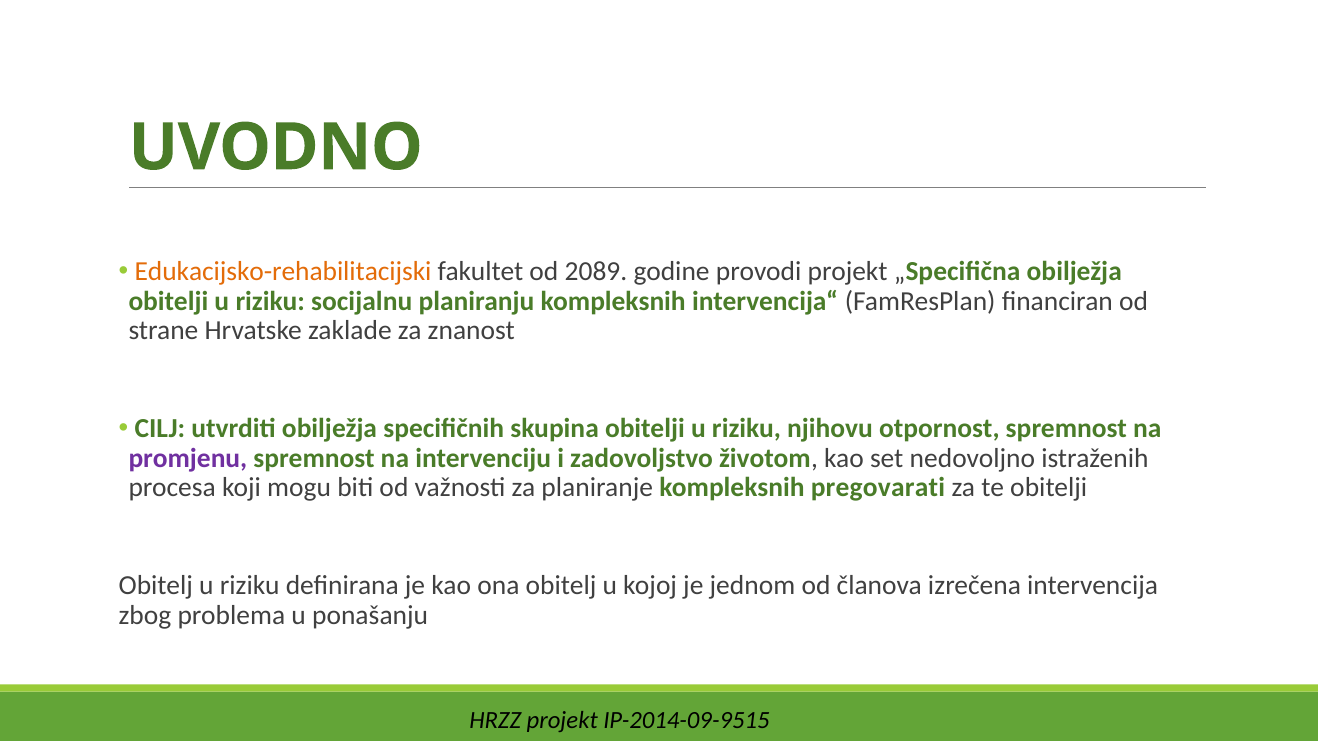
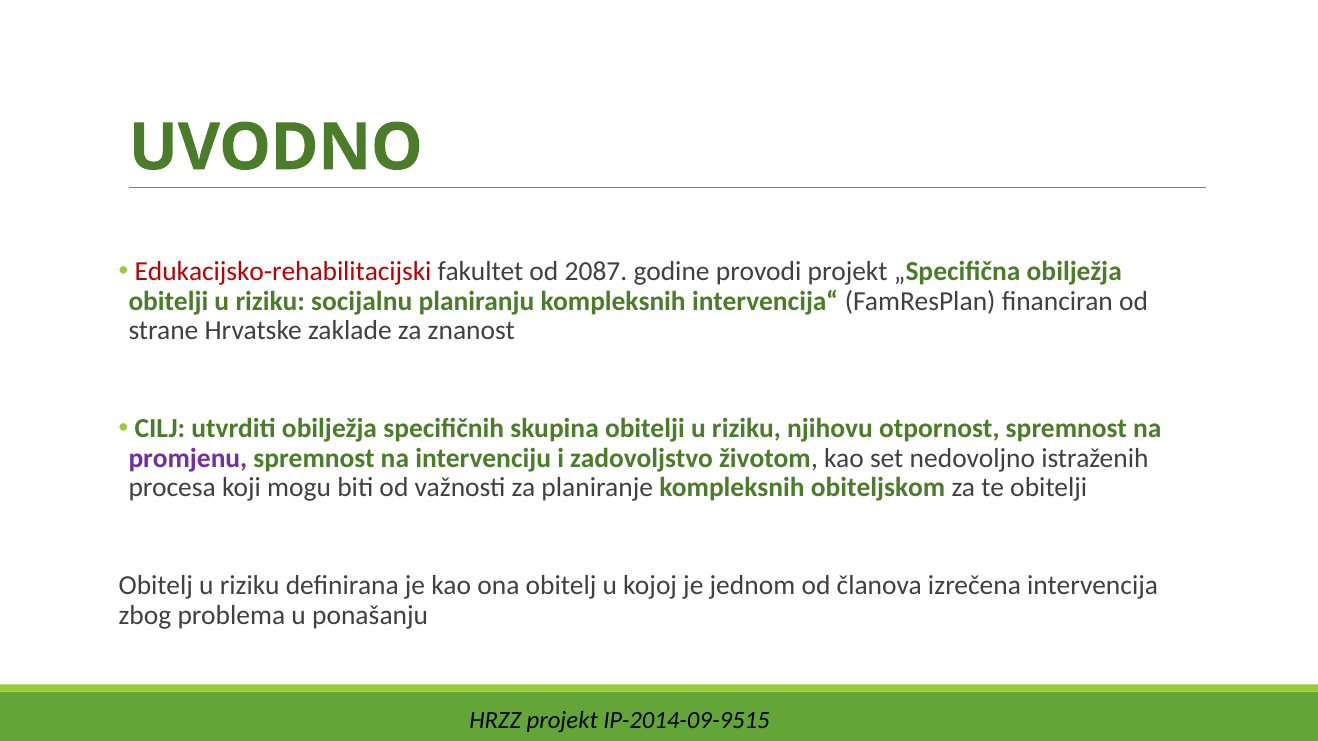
Edukacijsko-rehabilitacijski colour: orange -> red
2089: 2089 -> 2087
pregovarati: pregovarati -> obiteljskom
